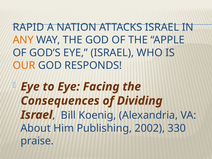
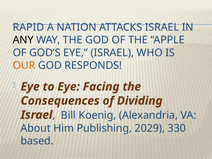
ANY colour: orange -> black
2002: 2002 -> 2029
praise: praise -> based
